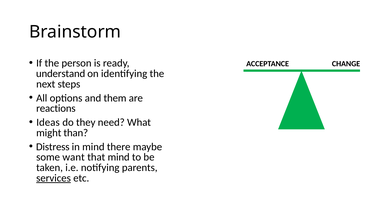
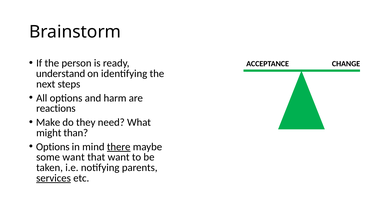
them: them -> harm
Ideas: Ideas -> Make
Distress at (53, 147): Distress -> Options
there underline: none -> present
that mind: mind -> want
